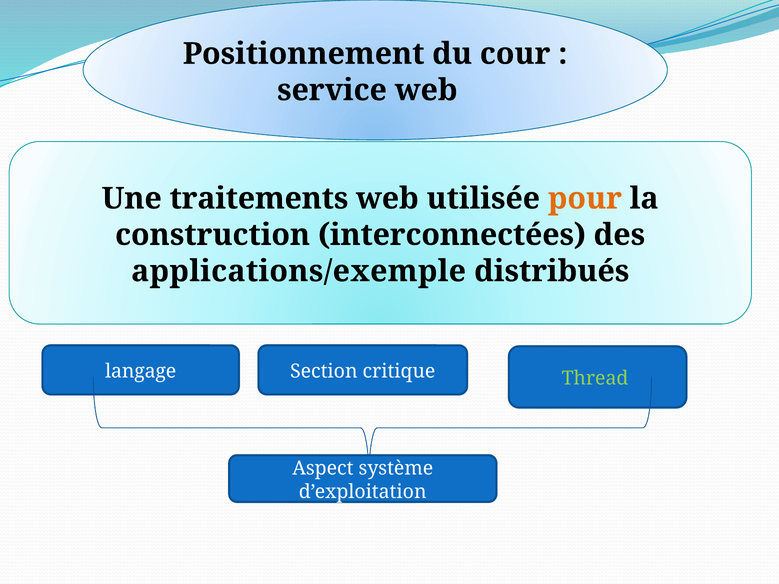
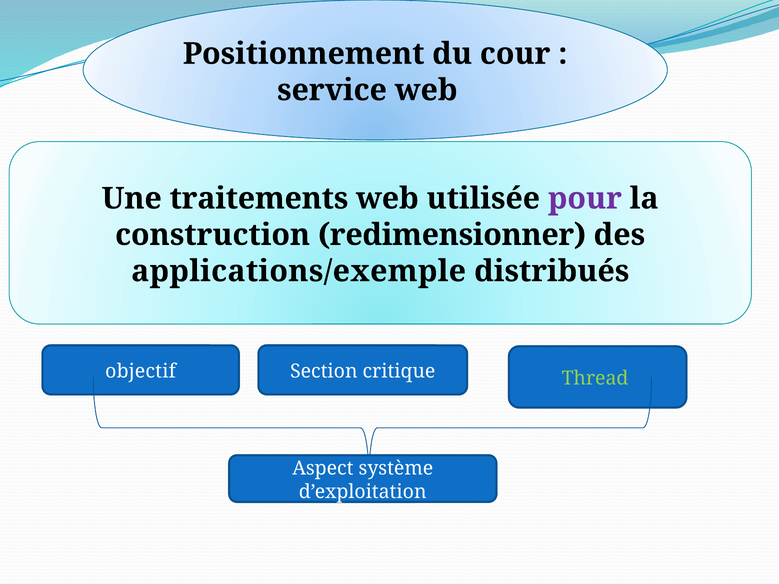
pour colour: orange -> purple
interconnectées: interconnectées -> redimensionner
langage: langage -> objectif
